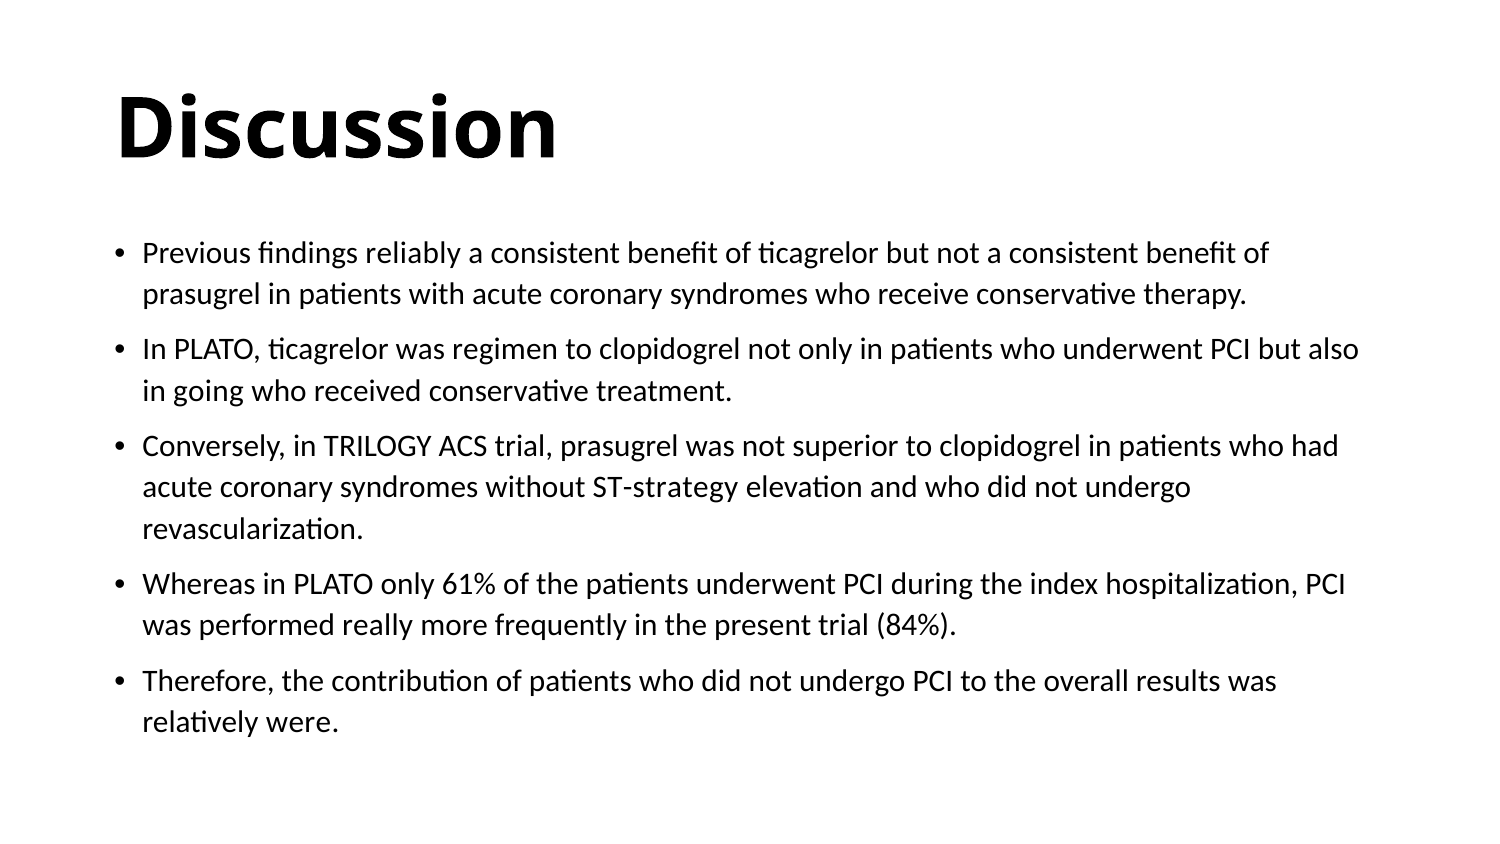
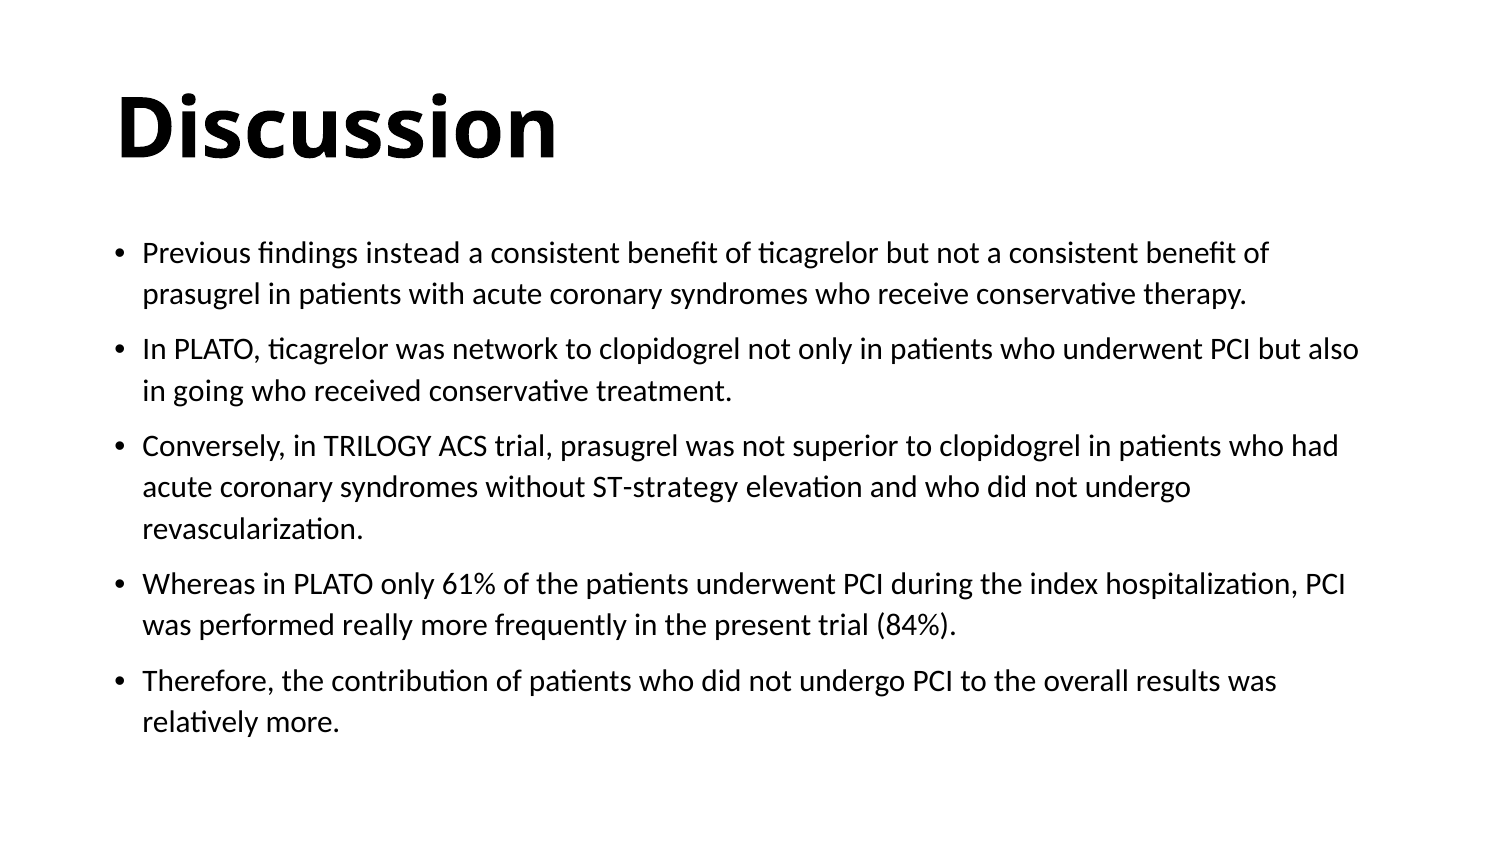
reliably: reliably -> instead
regimen: regimen -> network
relatively were: were -> more
